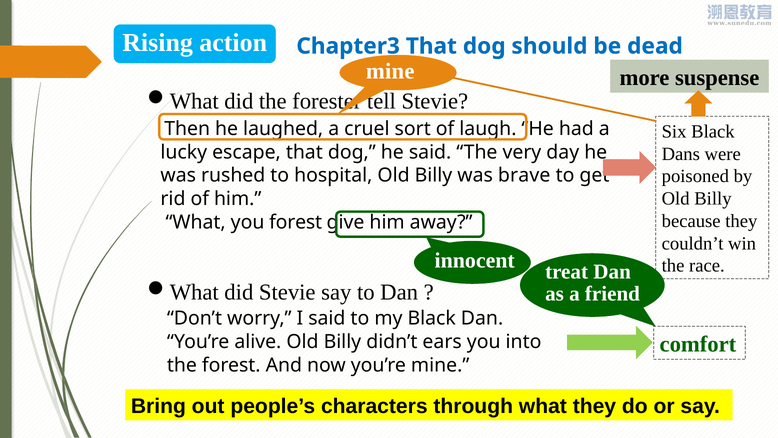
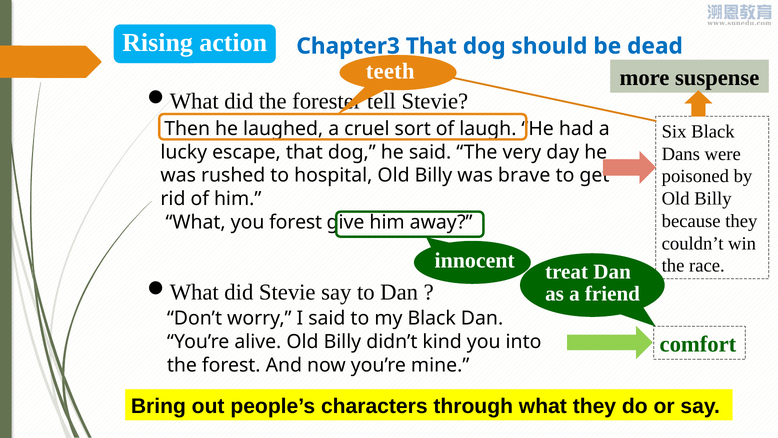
mine at (390, 71): mine -> teeth
ears: ears -> kind
